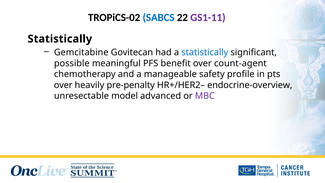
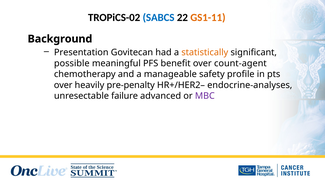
GS1-11 colour: purple -> orange
Statistically at (60, 39): Statistically -> Background
Gemcitabine: Gemcitabine -> Presentation
statistically at (205, 52) colour: blue -> orange
endocrine-overview: endocrine-overview -> endocrine-analyses
model: model -> failure
